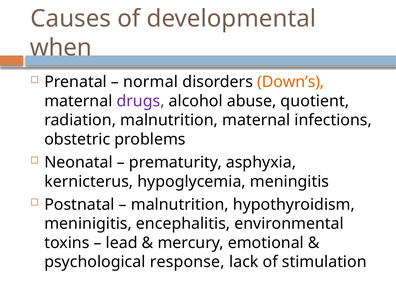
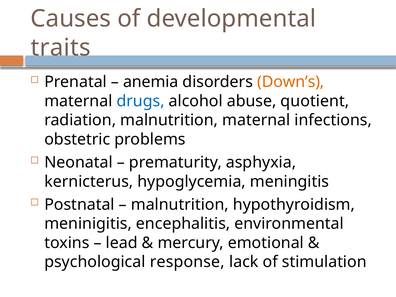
when: when -> traits
normal: normal -> anemia
drugs colour: purple -> blue
